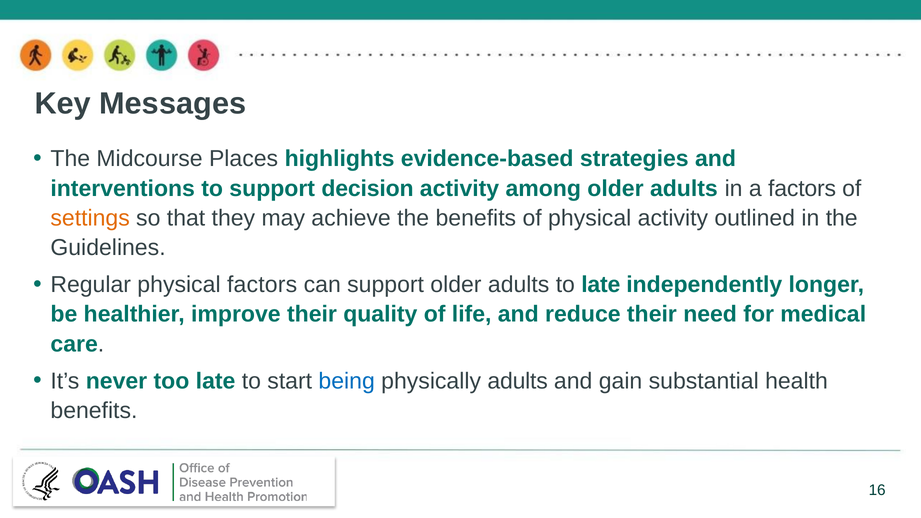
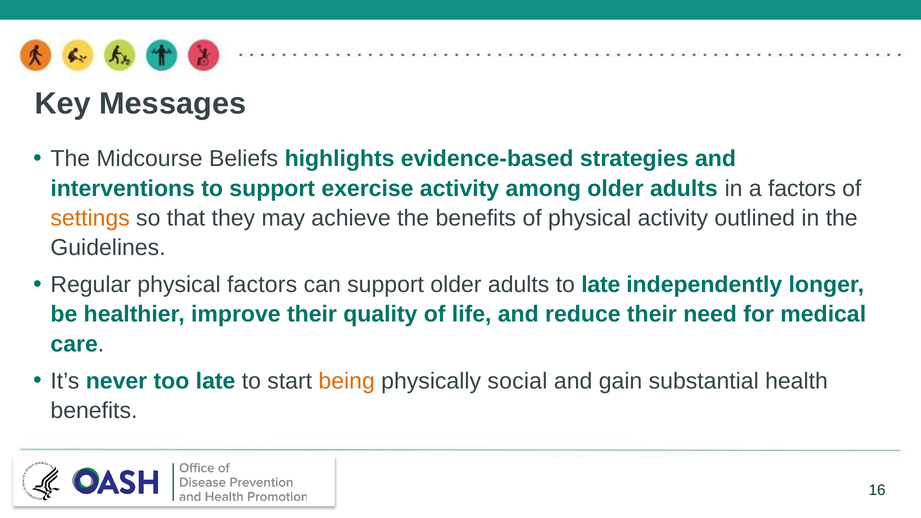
Places: Places -> Beliefs
decision: decision -> exercise
being colour: blue -> orange
physically adults: adults -> social
